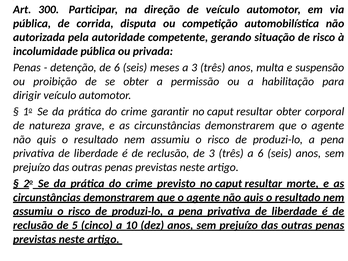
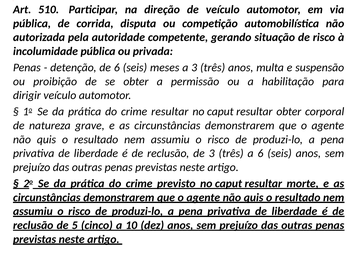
300: 300 -> 510
crime garantir: garantir -> resultar
